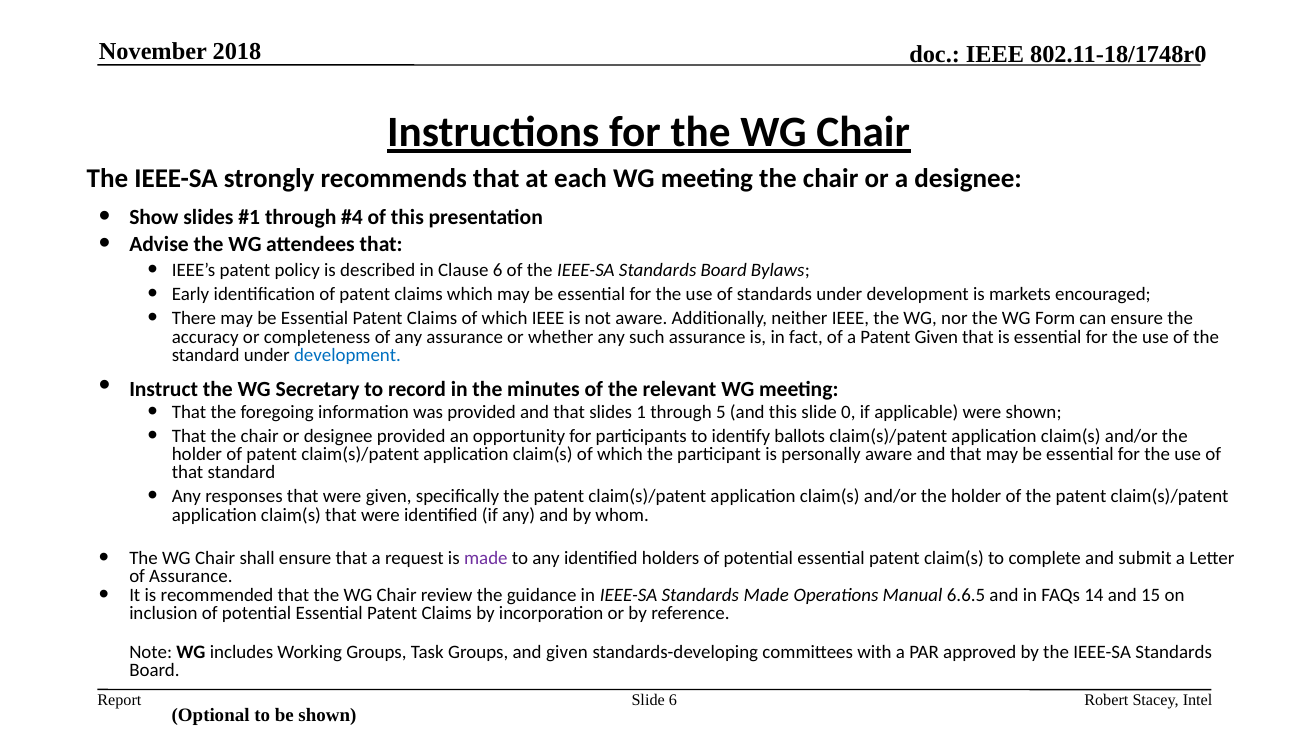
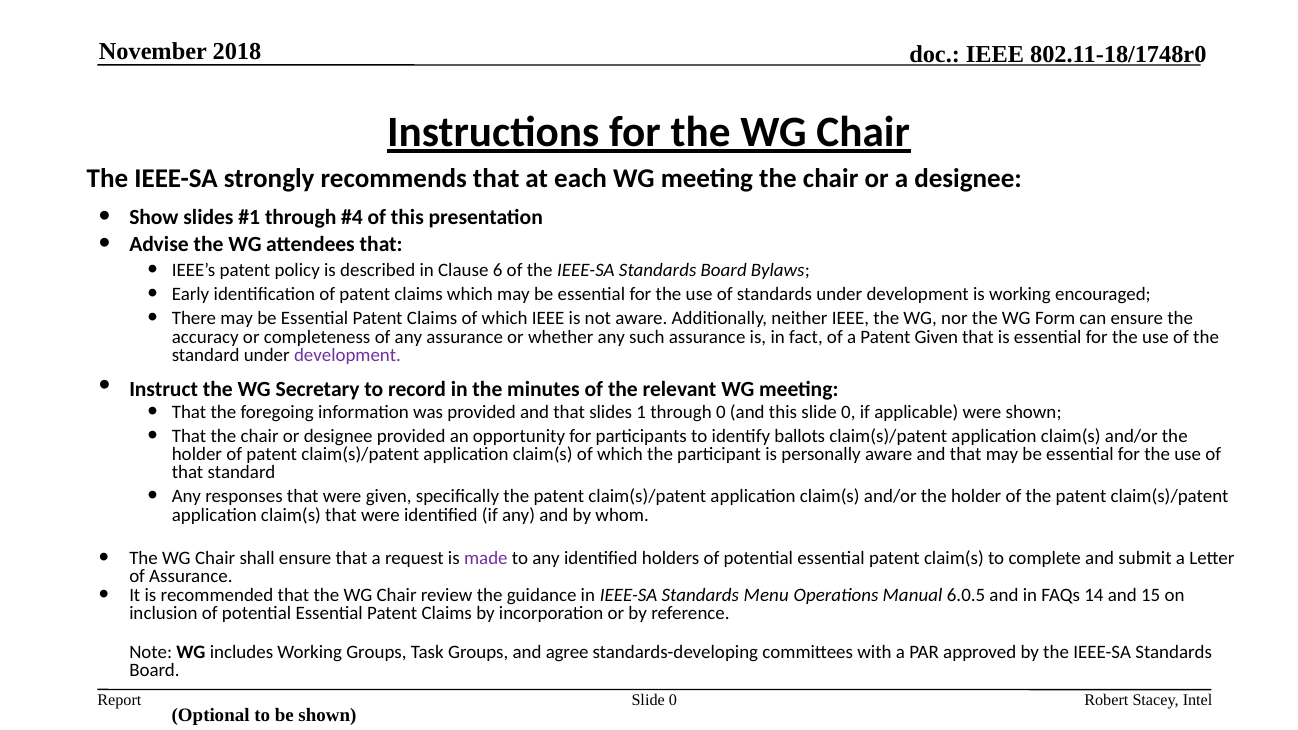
is markets: markets -> working
development at (348, 355) colour: blue -> purple
through 5: 5 -> 0
Standards Made: Made -> Menu
6.6.5: 6.6.5 -> 6.0.5
and given: given -> agree
6 at (673, 700): 6 -> 0
